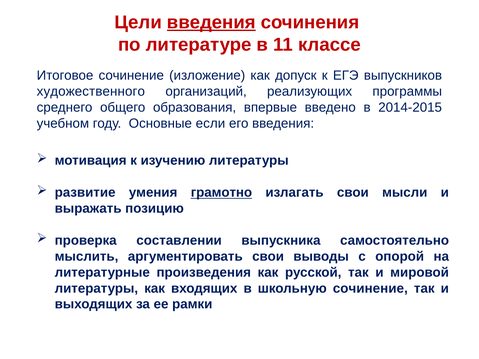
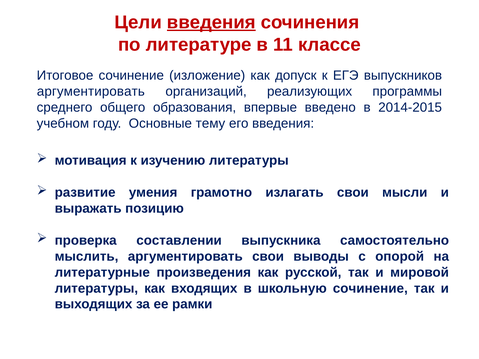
художественного at (91, 92): художественного -> аргументировать
если: если -> тему
грамотно underline: present -> none
